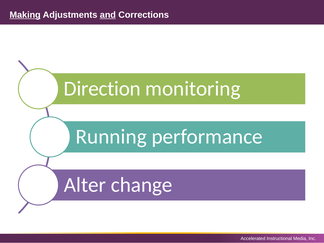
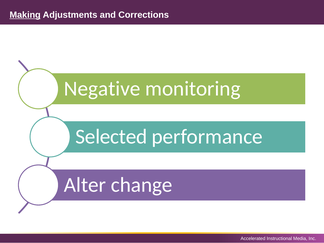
and underline: present -> none
Direction: Direction -> Negative
Running: Running -> Selected
